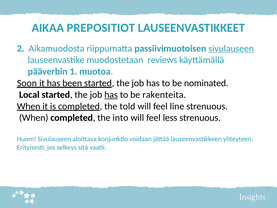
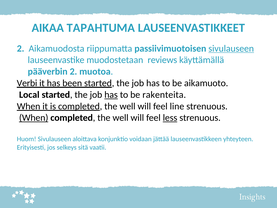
PREPOSITIOT: PREPOSITIOT -> TAPAHTUMA
pääverbin 1: 1 -> 2
Soon: Soon -> Verbi
nominated: nominated -> aikamuoto
is completed the told: told -> well
When at (34, 118) underline: none -> present
into at (120, 118): into -> well
less underline: none -> present
